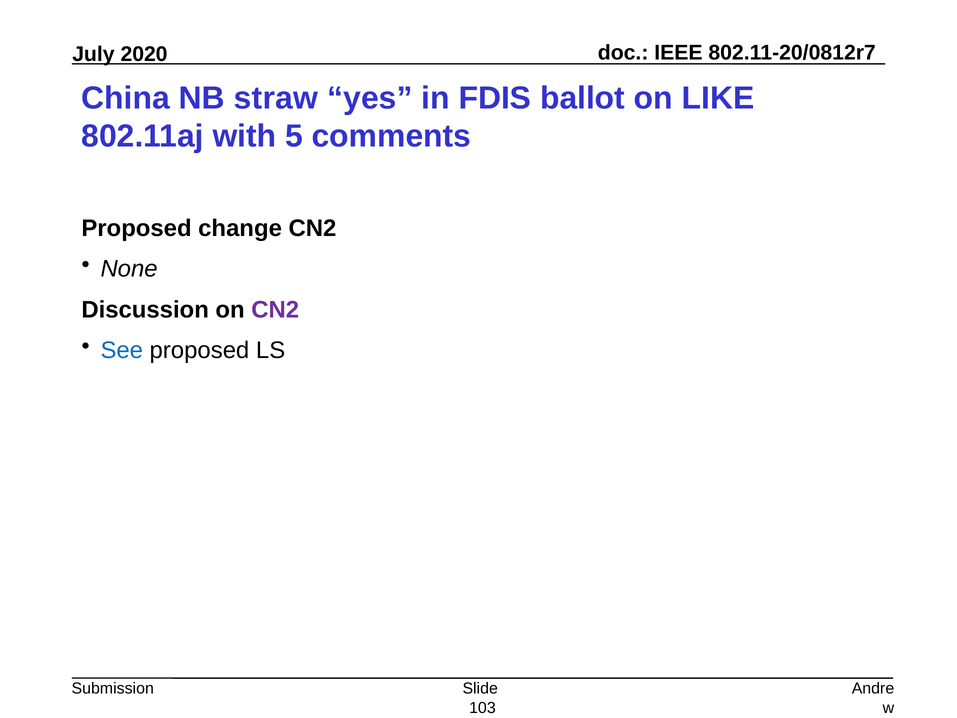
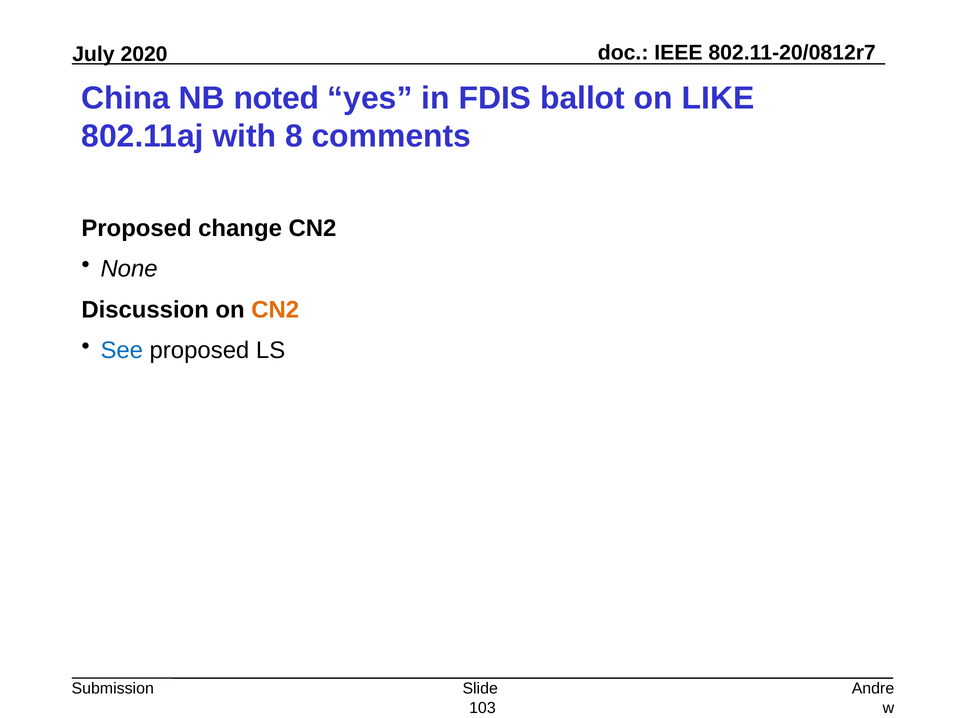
straw: straw -> noted
5: 5 -> 8
CN2 at (275, 310) colour: purple -> orange
